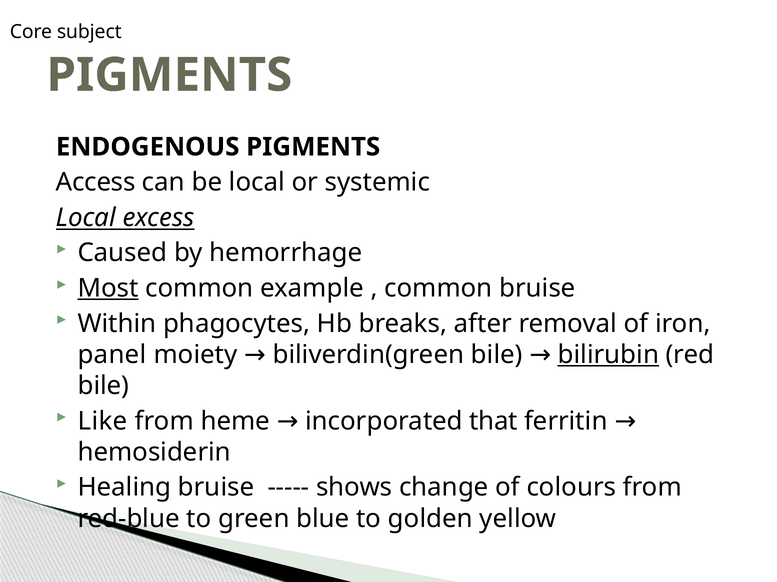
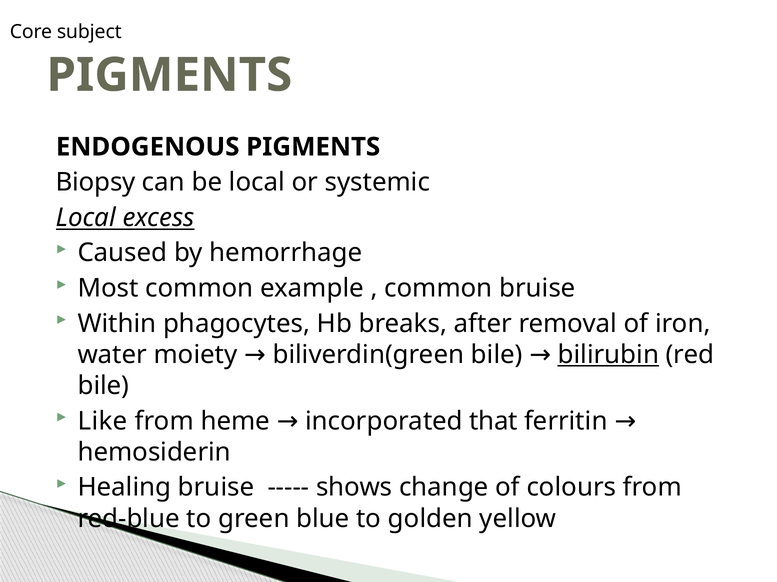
Access: Access -> Biopsy
Most underline: present -> none
panel: panel -> water
